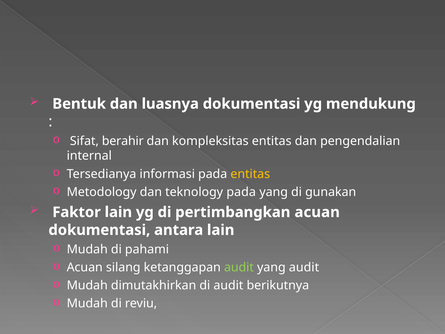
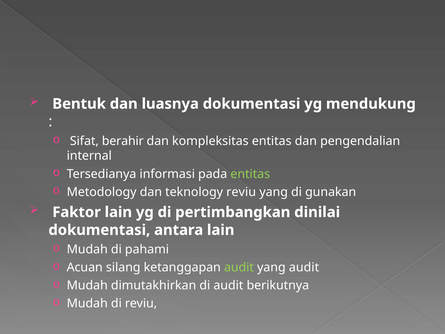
entitas at (250, 174) colour: yellow -> light green
teknology pada: pada -> reviu
pertimbangkan acuan: acuan -> dinilai
